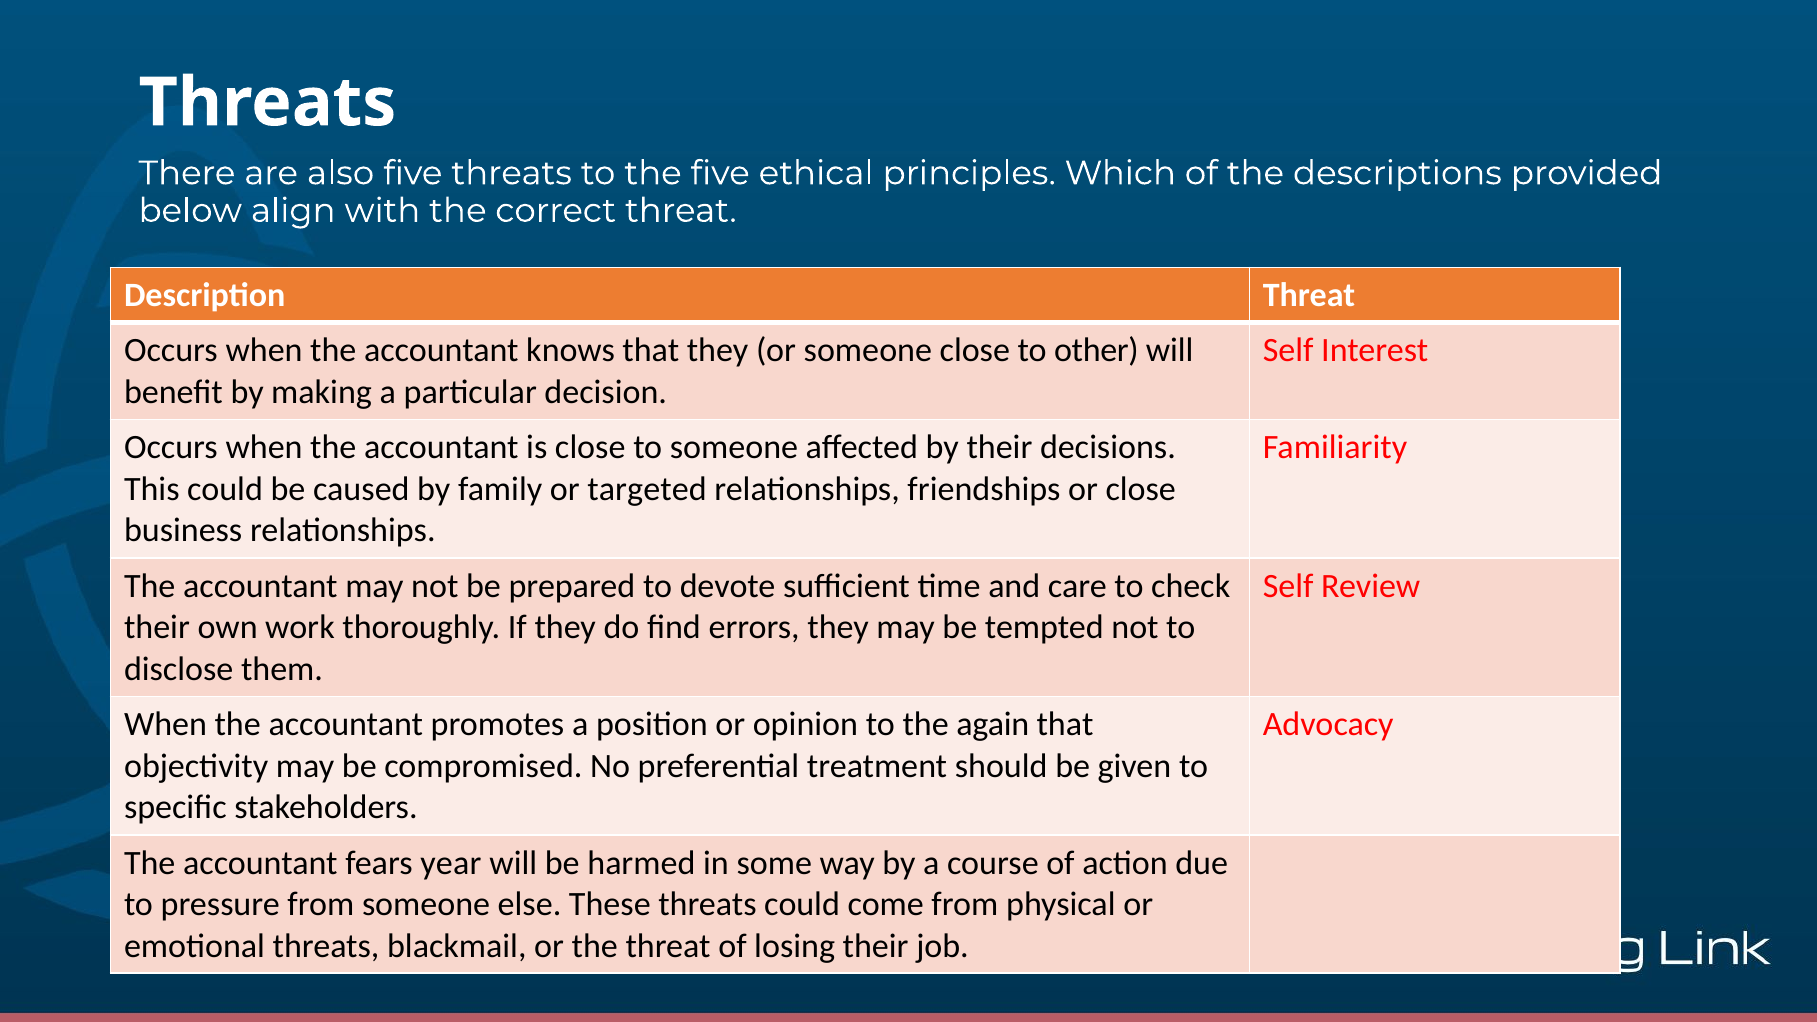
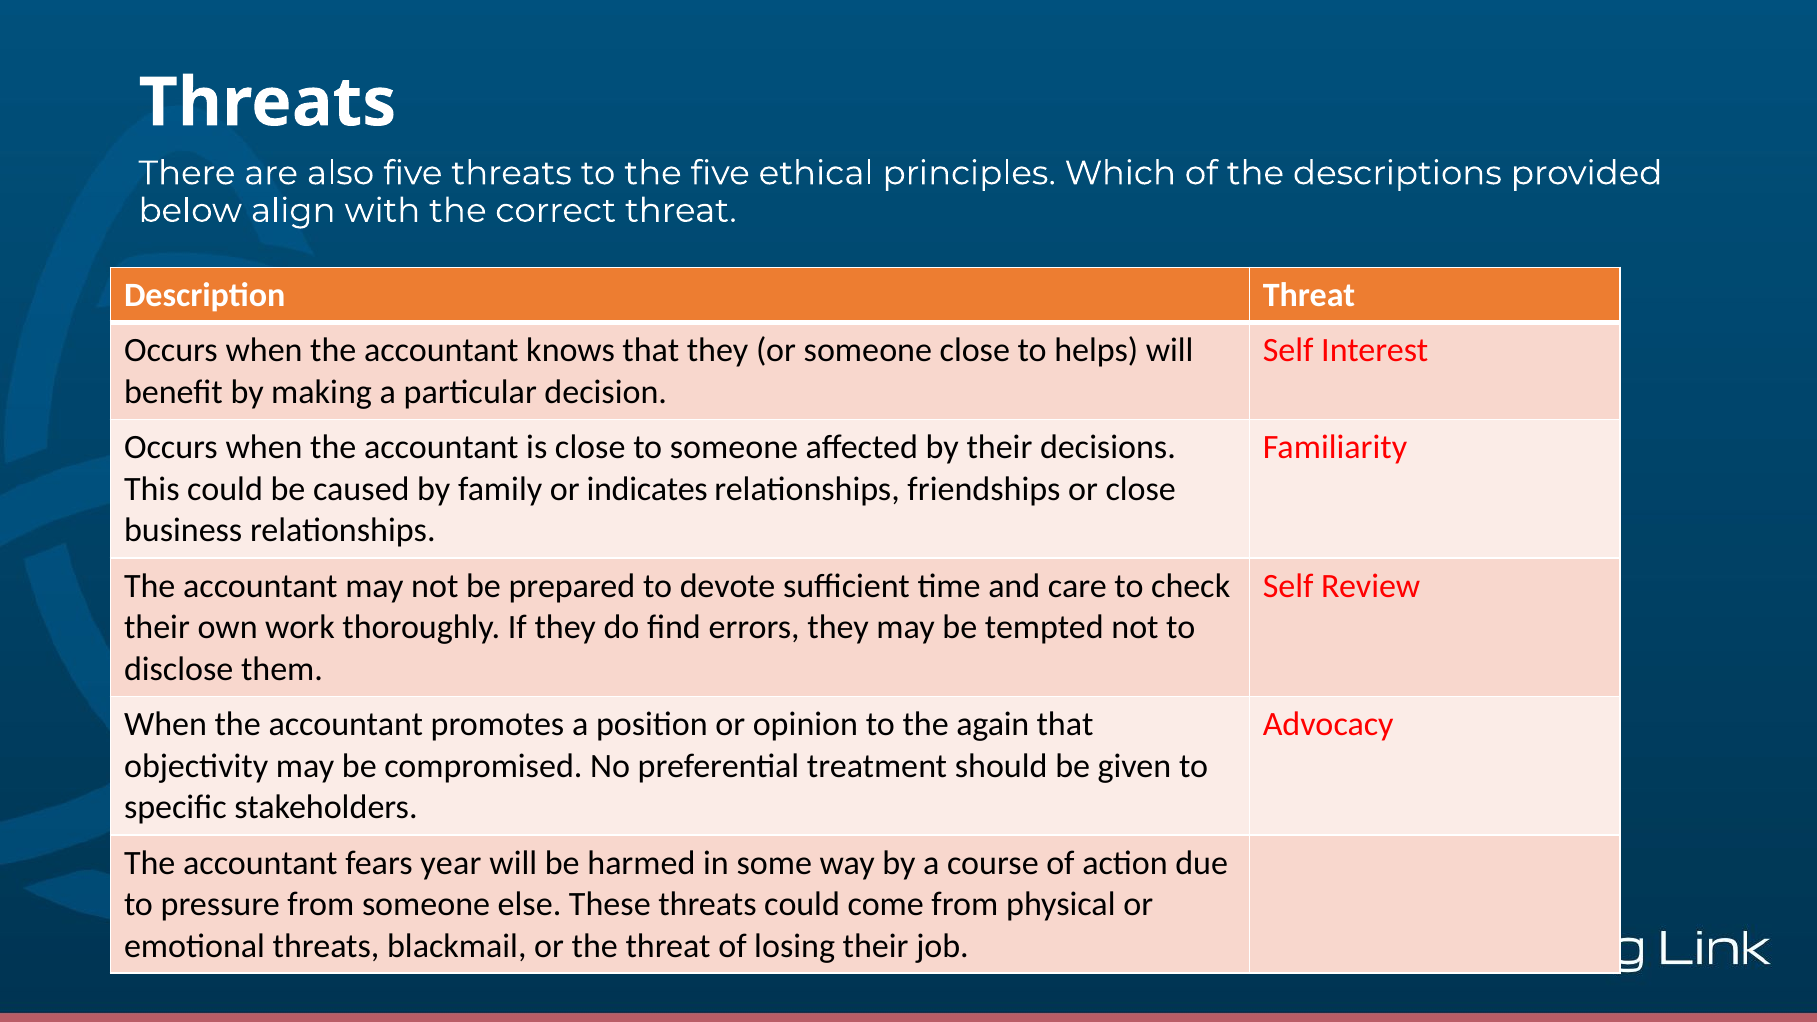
other: other -> helps
targeted: targeted -> indicates
